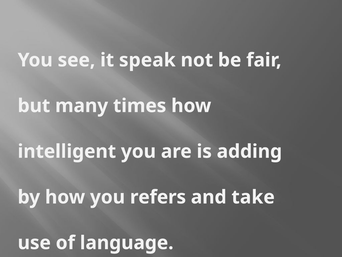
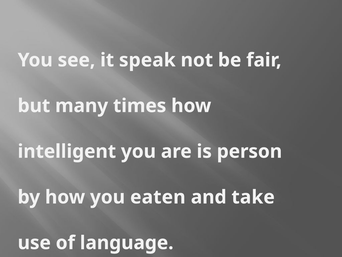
adding: adding -> person
refers: refers -> eaten
